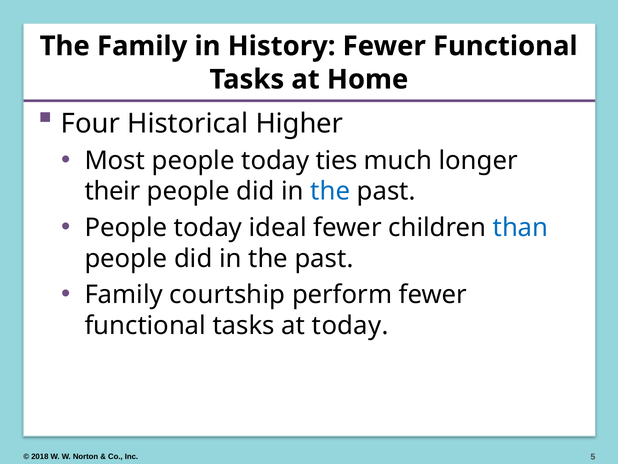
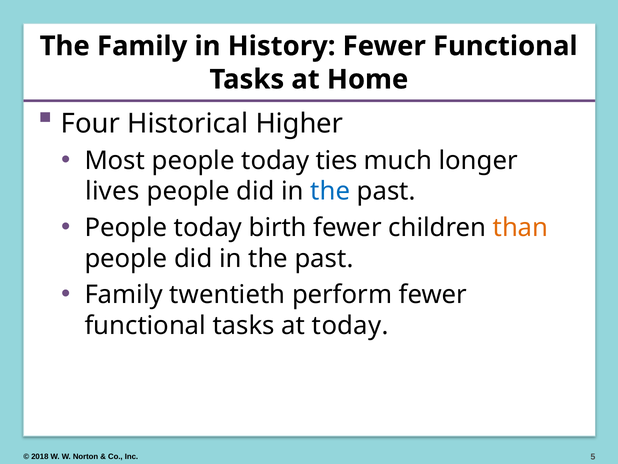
their: their -> lives
ideal: ideal -> birth
than colour: blue -> orange
courtship: courtship -> twentieth
